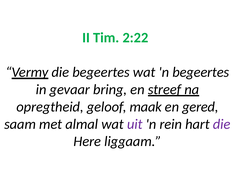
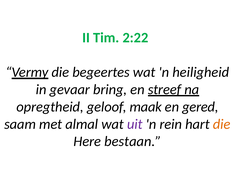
n begeertes: begeertes -> heiligheid
die at (222, 124) colour: purple -> orange
liggaam: liggaam -> bestaan
